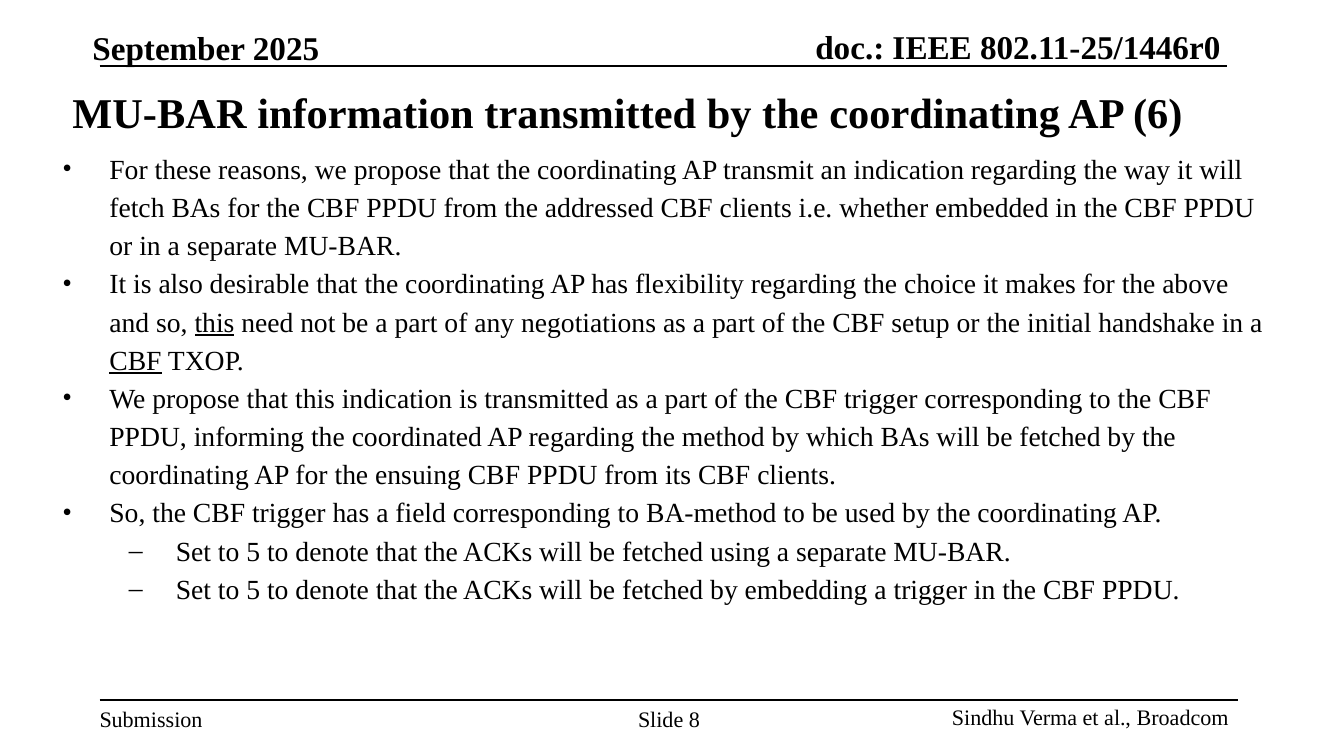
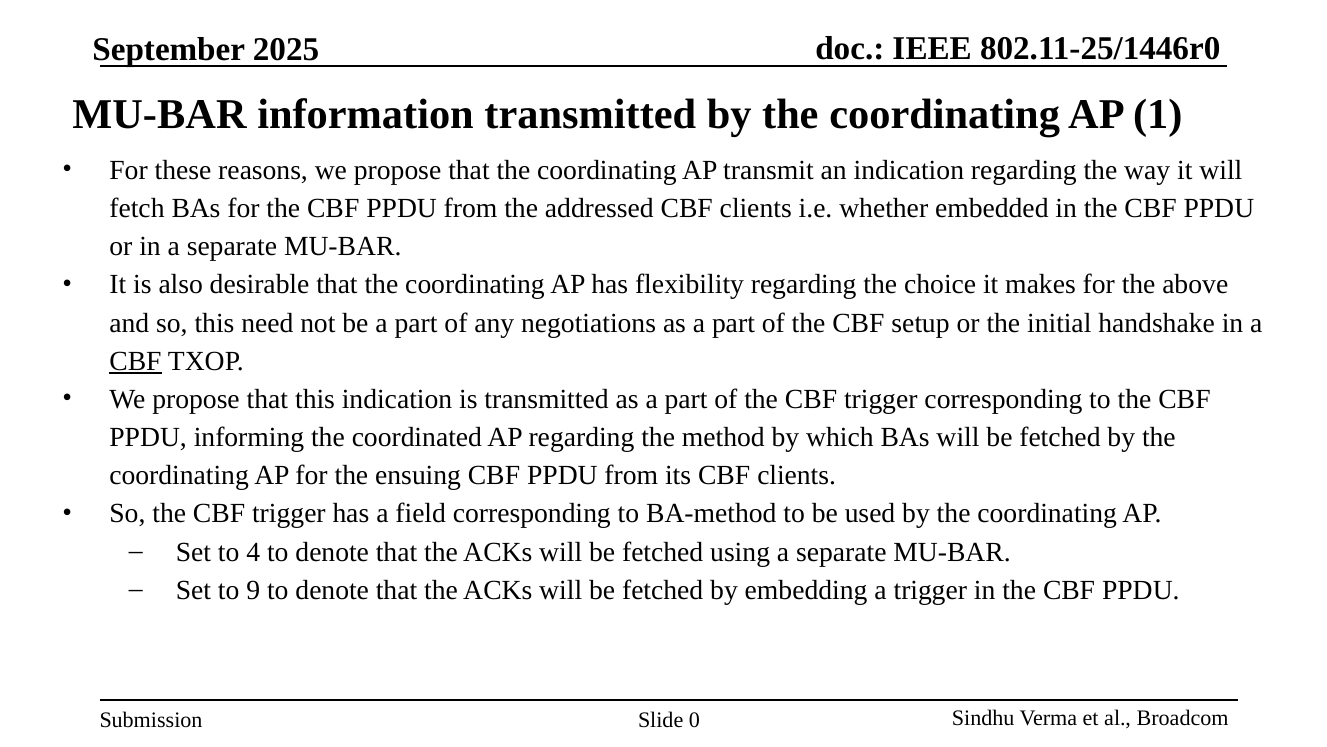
6: 6 -> 1
this at (214, 323) underline: present -> none
5 at (253, 552): 5 -> 4
5 at (253, 590): 5 -> 9
8: 8 -> 0
